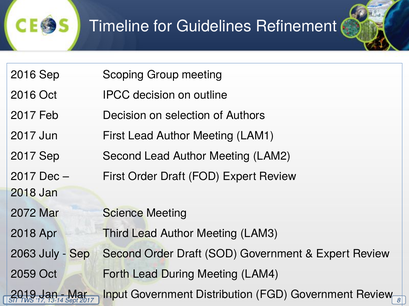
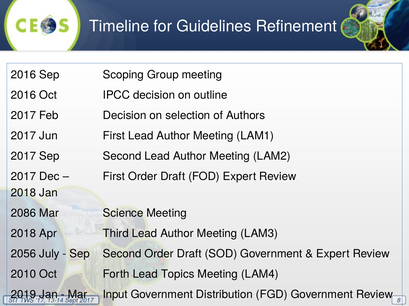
2072: 2072 -> 2086
2063: 2063 -> 2056
2059: 2059 -> 2010
During: During -> Topics
